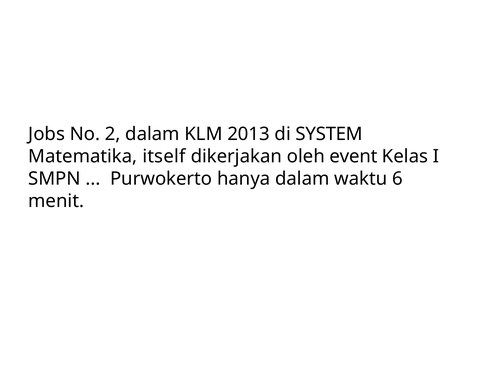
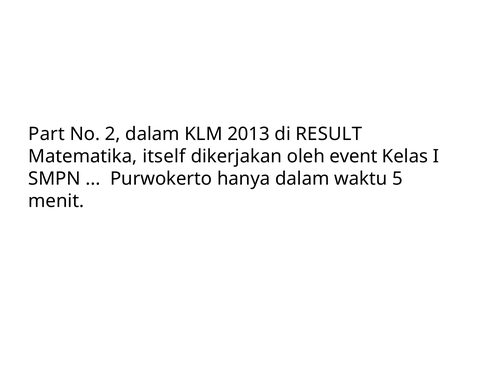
Jobs: Jobs -> Part
SYSTEM: SYSTEM -> RESULT
6: 6 -> 5
